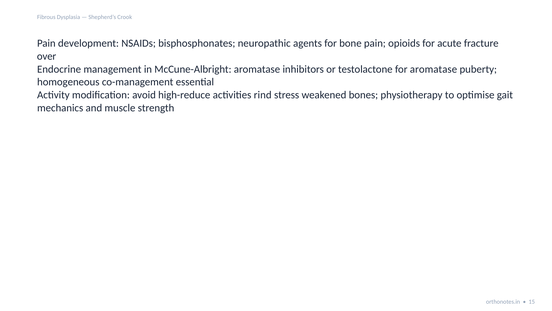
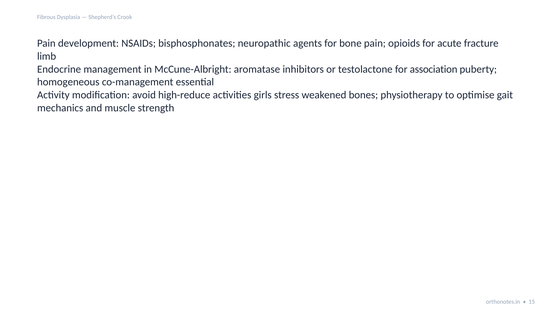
over: over -> limb
for aromatase: aromatase -> association
rind: rind -> girls
